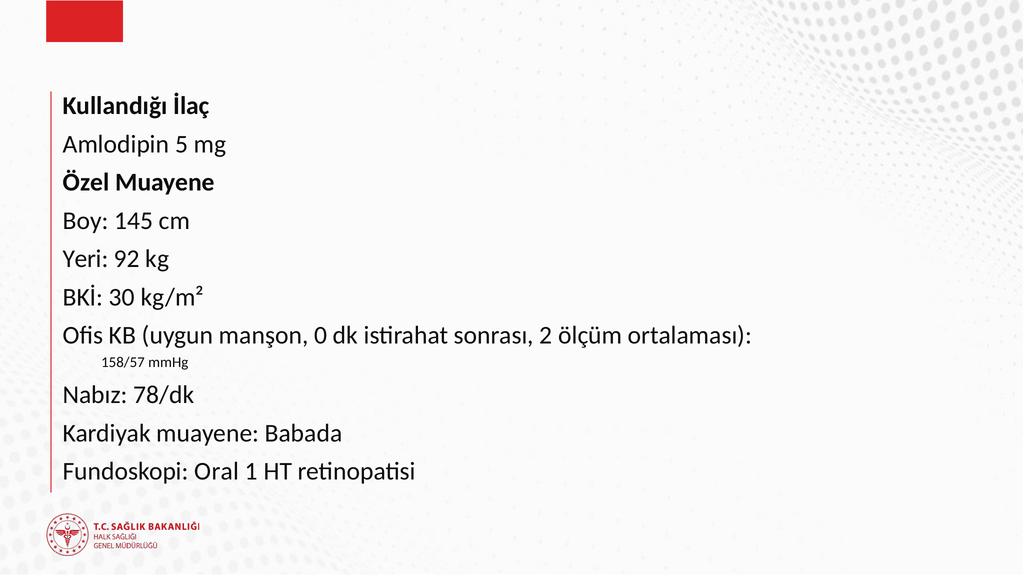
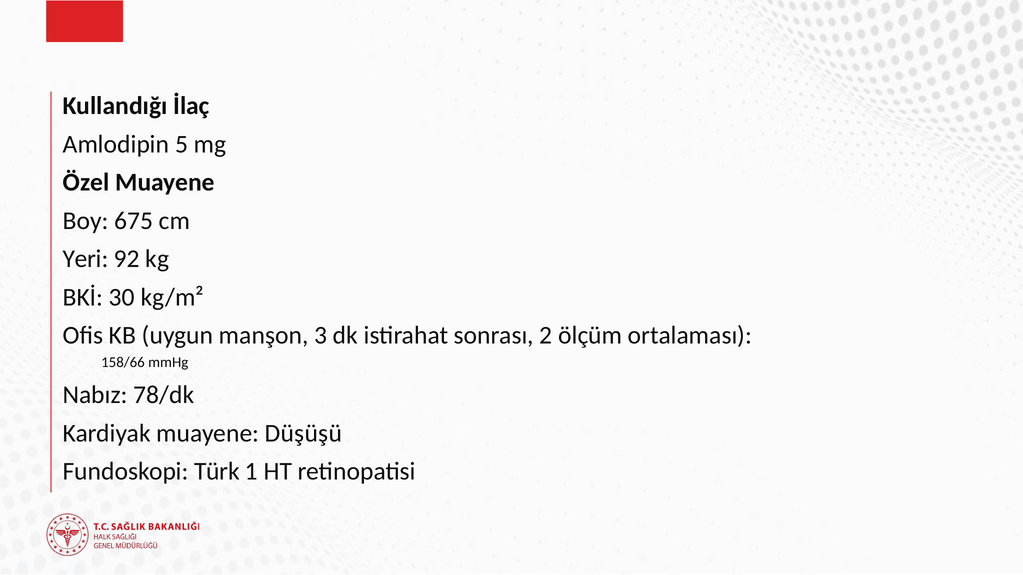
145: 145 -> 675
0: 0 -> 3
158/57: 158/57 -> 158/66
Babada: Babada -> Düşüşü
Oral: Oral -> Türk
